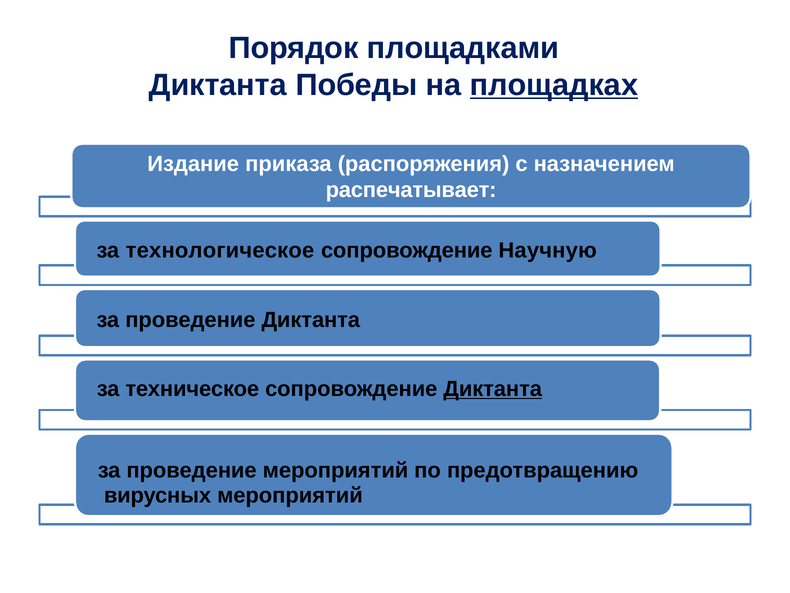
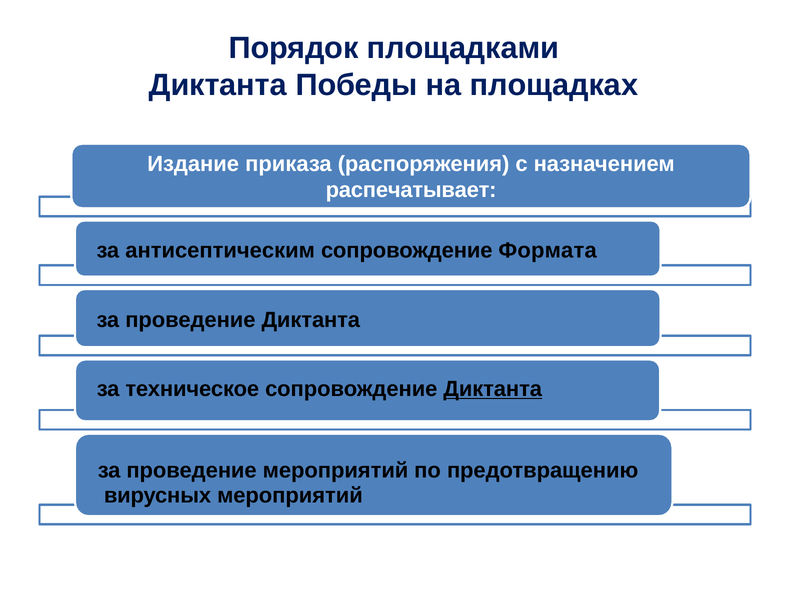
площадках underline: present -> none
технологическое: технологическое -> антисептическим
Научную: Научную -> Формата
